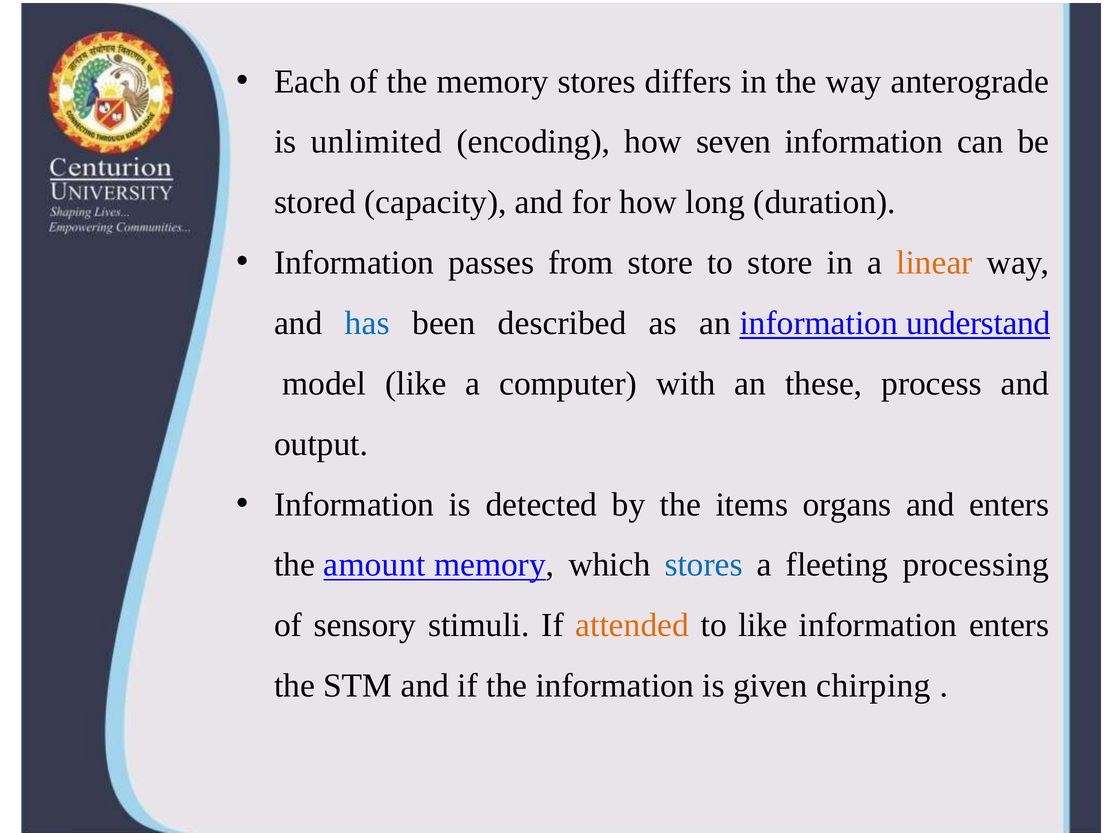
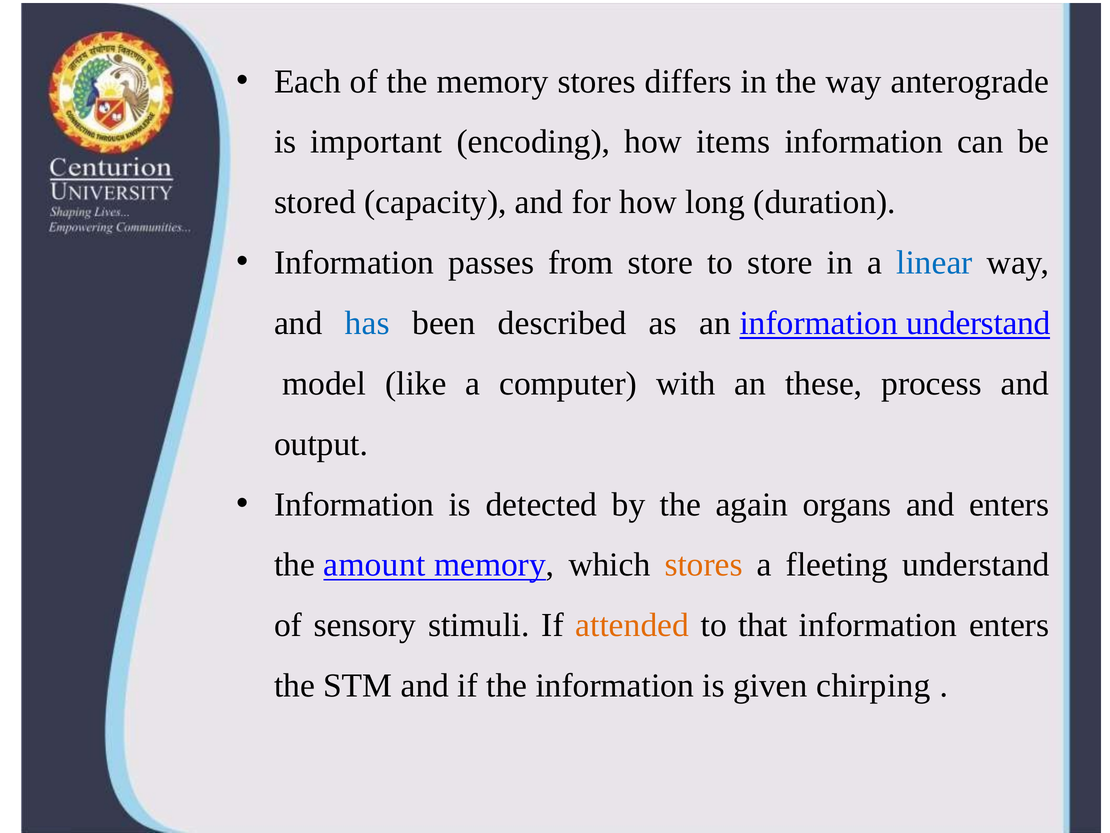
unlimited: unlimited -> important
seven: seven -> items
linear colour: orange -> blue
items: items -> again
stores at (704, 565) colour: blue -> orange
fleeting processing: processing -> understand
to like: like -> that
